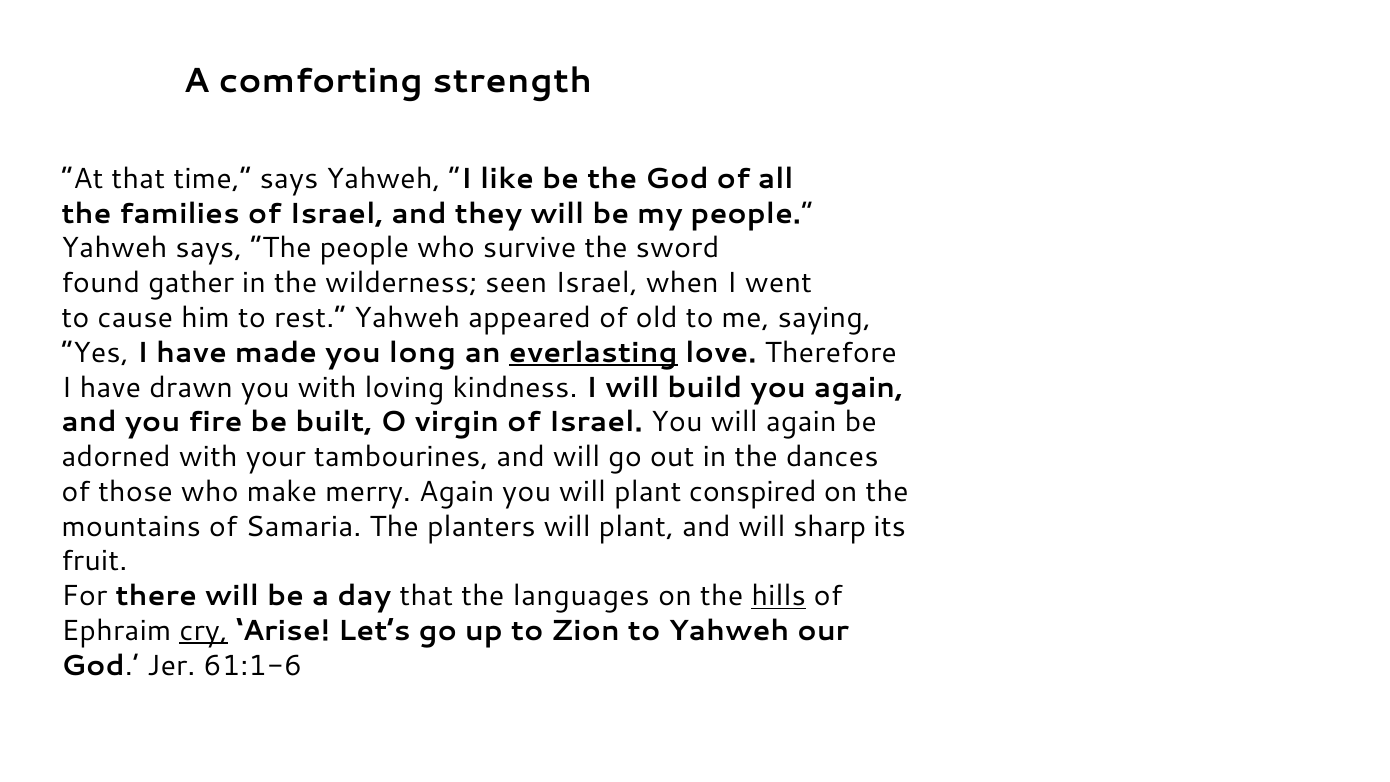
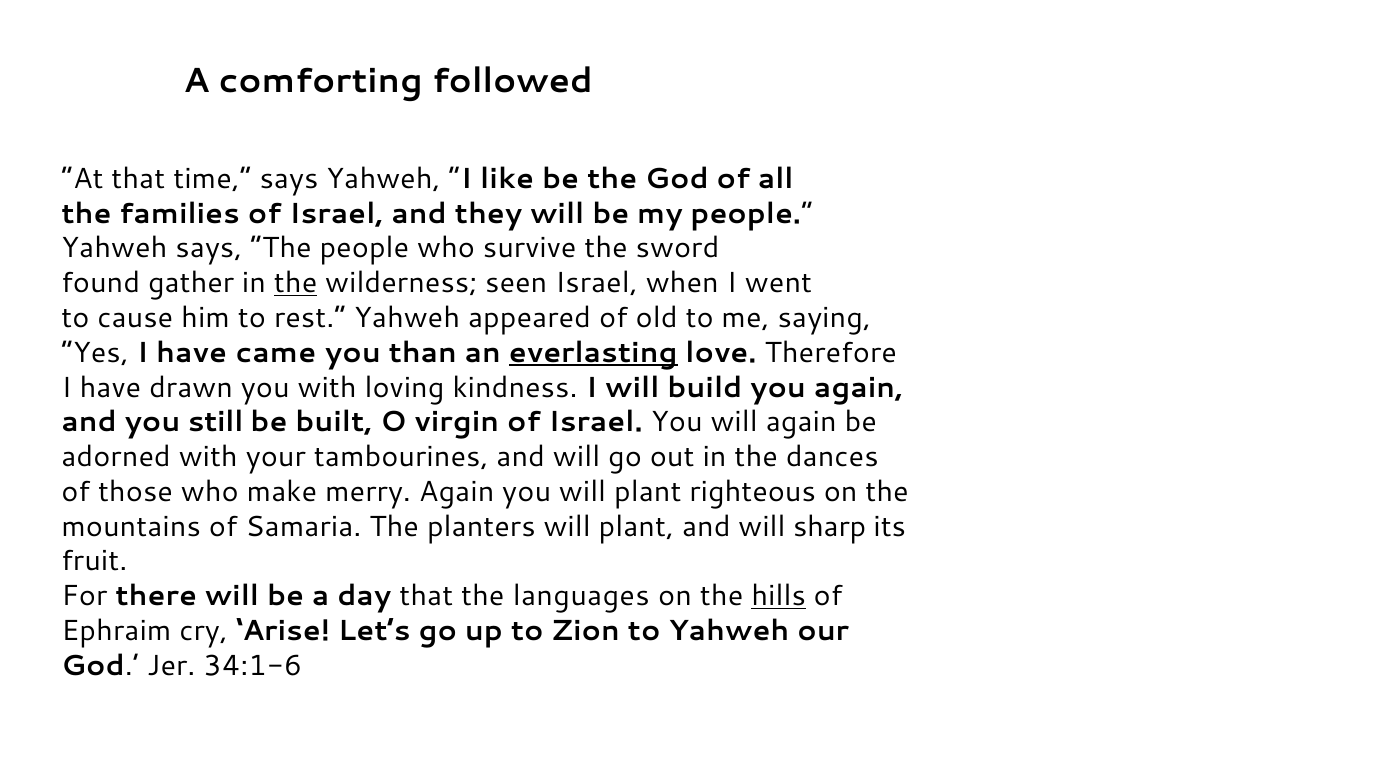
strength: strength -> followed
the at (296, 283) underline: none -> present
made: made -> came
long: long -> than
fire: fire -> still
conspired: conspired -> righteous
cry underline: present -> none
61:1-6: 61:1-6 -> 34:1-6
